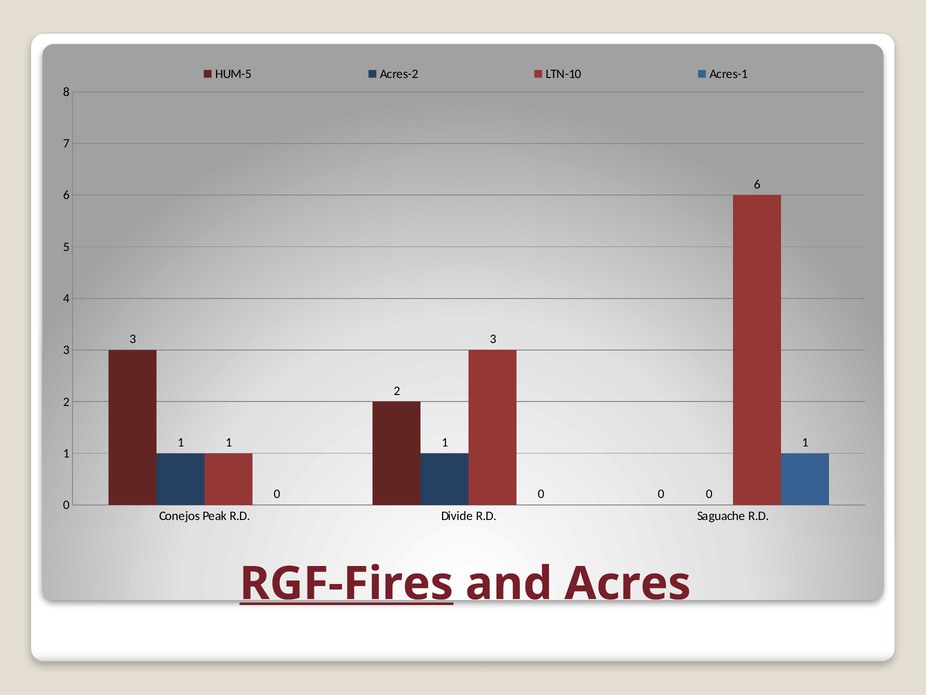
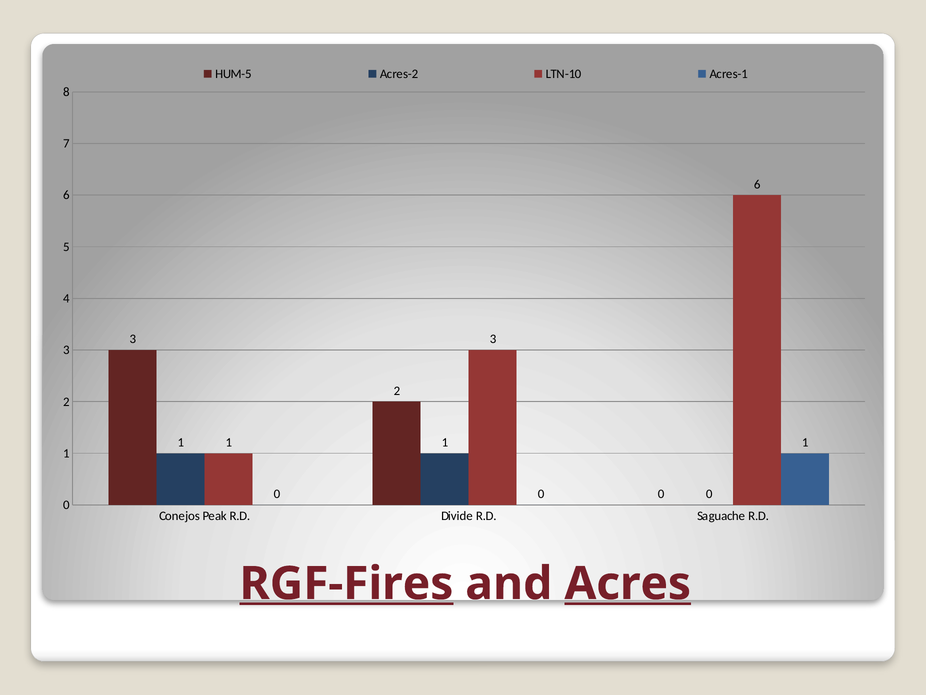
Acres underline: none -> present
